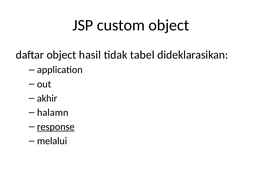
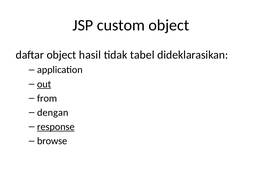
out underline: none -> present
akhir: akhir -> from
halamn: halamn -> dengan
melalui: melalui -> browse
